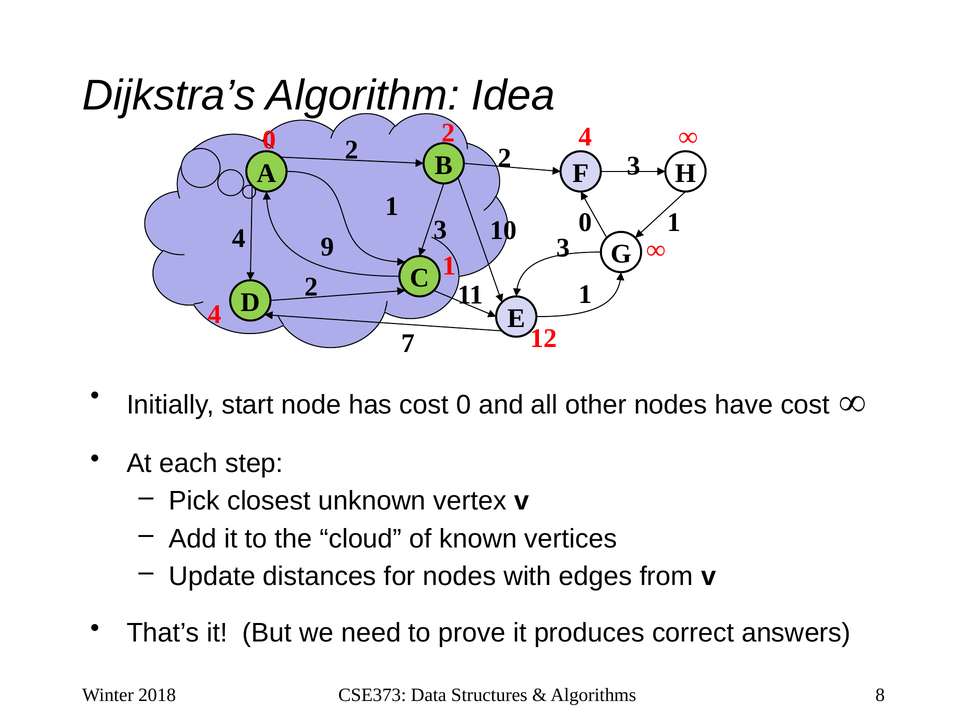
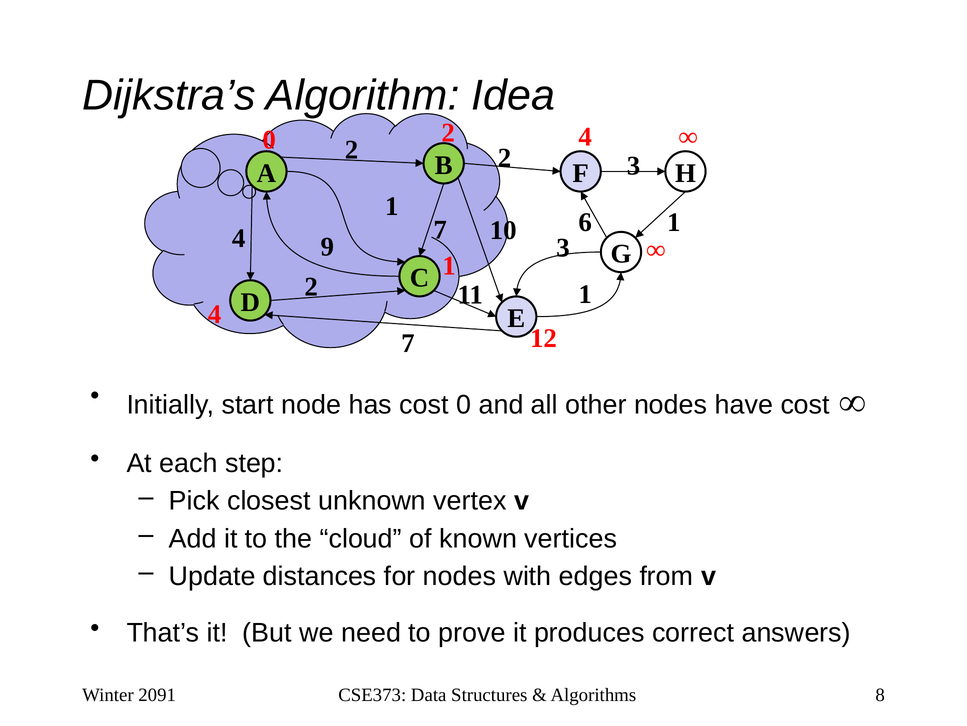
10 0: 0 -> 6
4 3: 3 -> 7
2018: 2018 -> 2091
